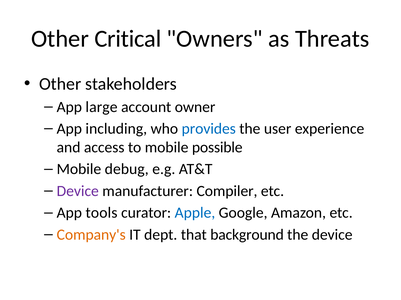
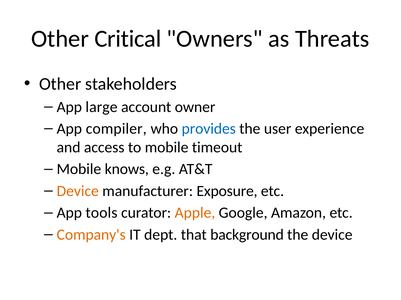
including: including -> compiler
possible: possible -> timeout
debug: debug -> knows
Device at (78, 191) colour: purple -> orange
Compiler: Compiler -> Exposure
Apple colour: blue -> orange
